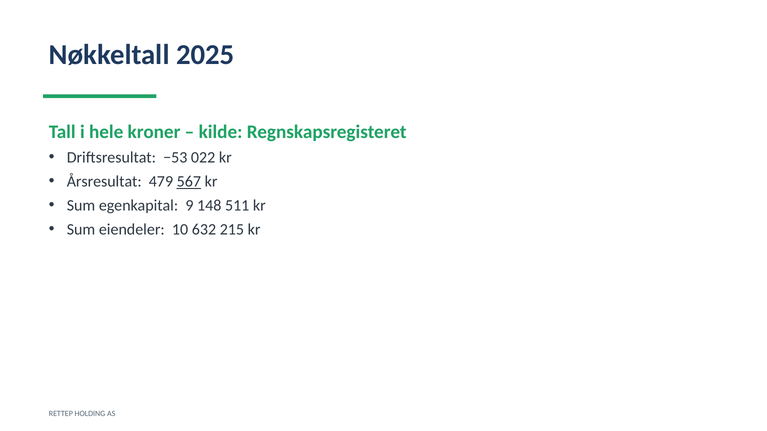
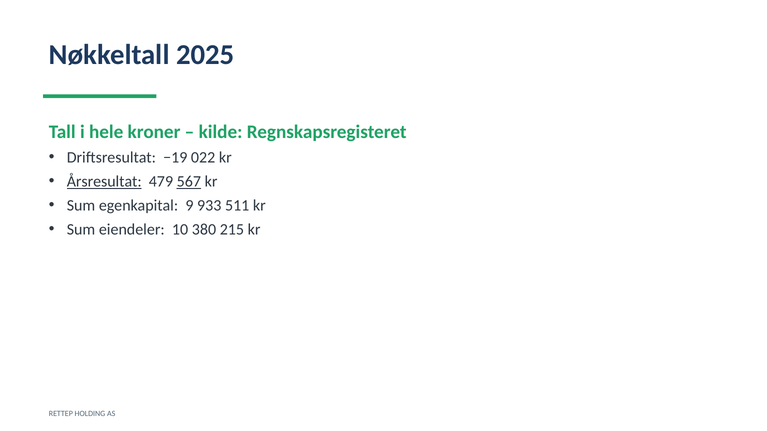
−53: −53 -> −19
Årsresultat underline: none -> present
148: 148 -> 933
632: 632 -> 380
